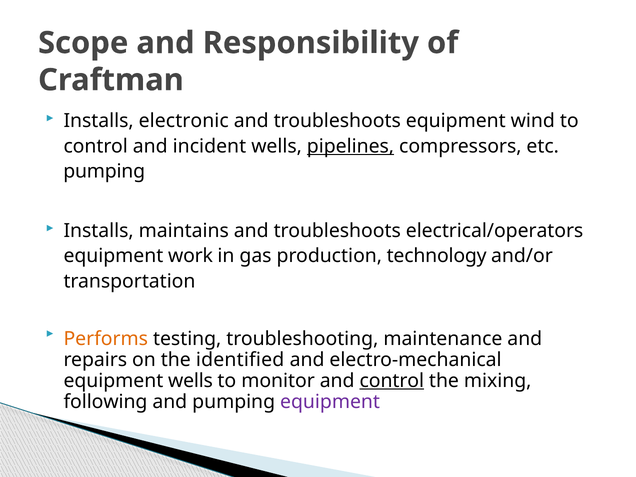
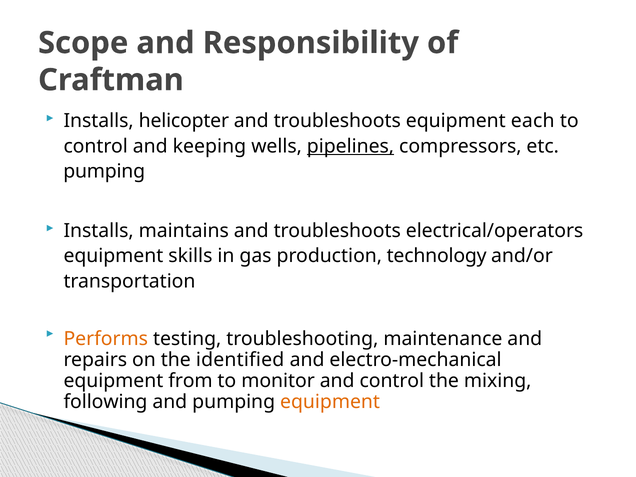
electronic: electronic -> helicopter
wind: wind -> each
incident: incident -> keeping
work: work -> skills
equipment wells: wells -> from
control at (392, 381) underline: present -> none
equipment at (330, 402) colour: purple -> orange
